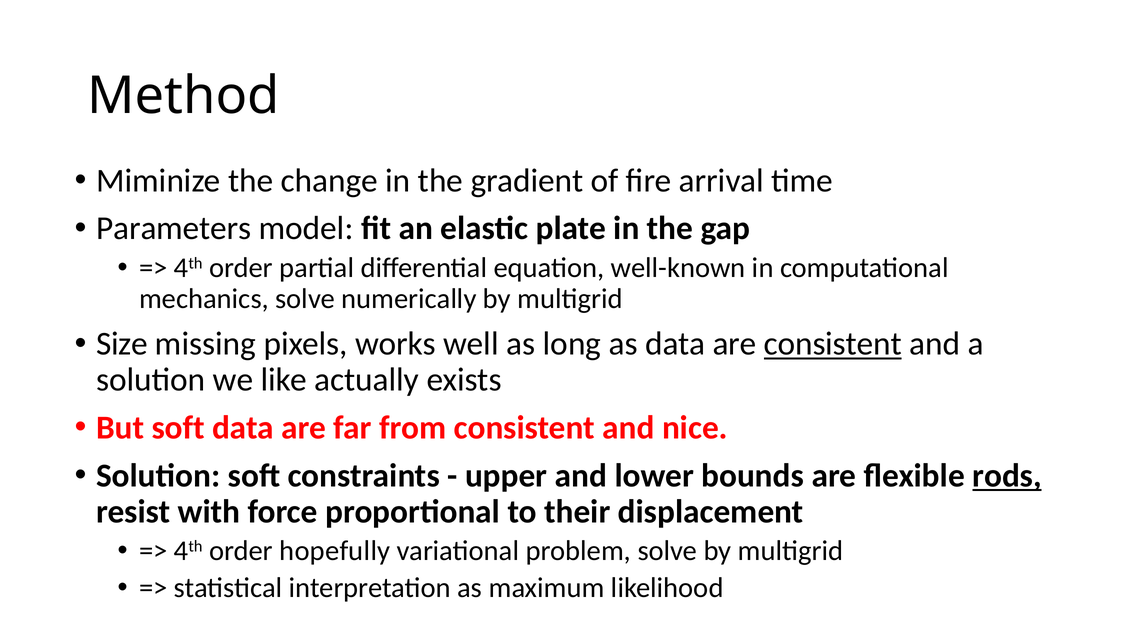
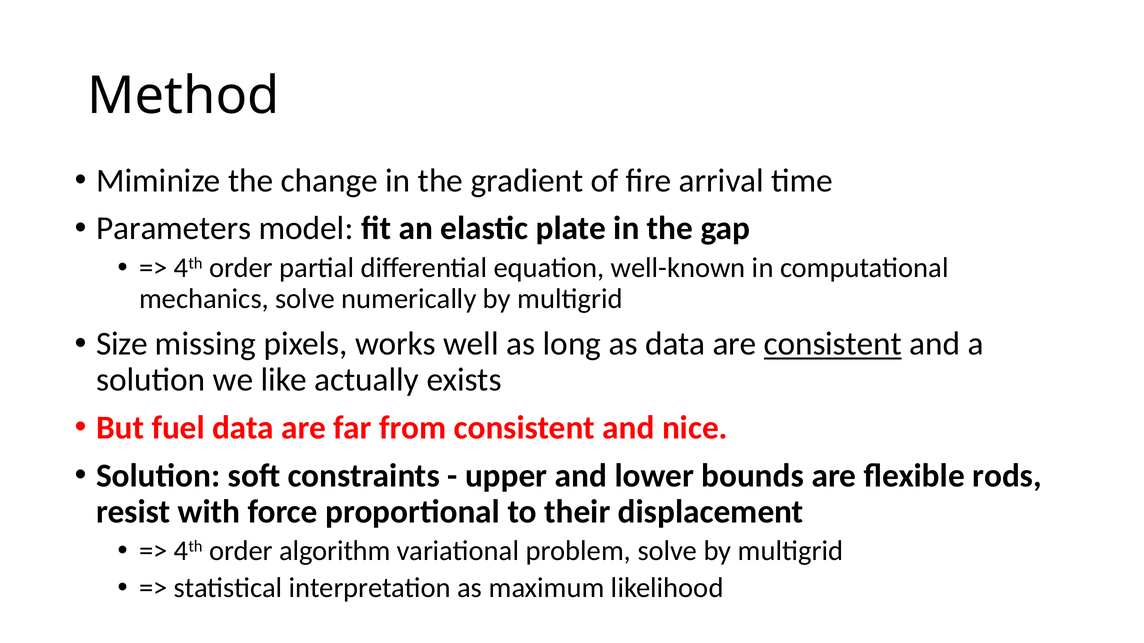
But soft: soft -> fuel
rods underline: present -> none
hopefully: hopefully -> algorithm
